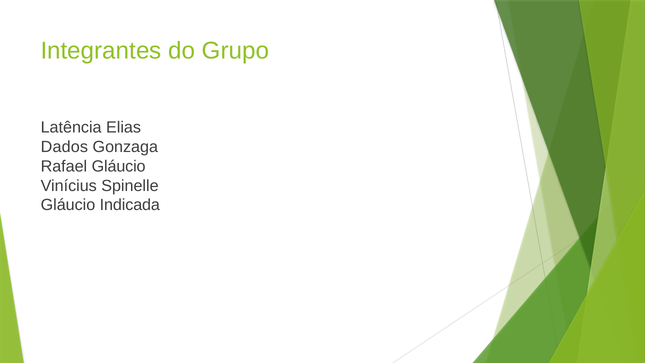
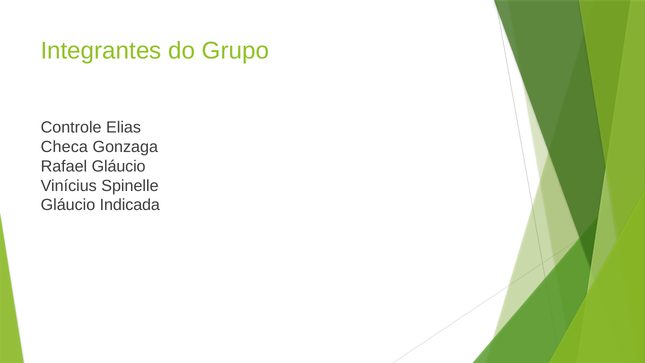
Latência: Latência -> Controle
Dados: Dados -> Checa
